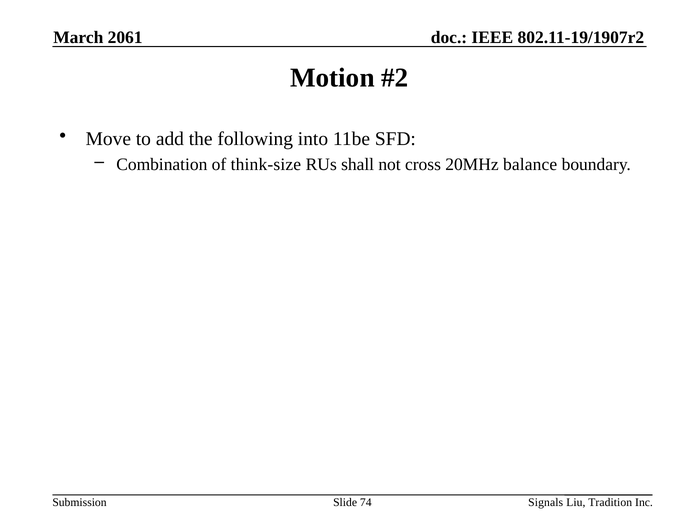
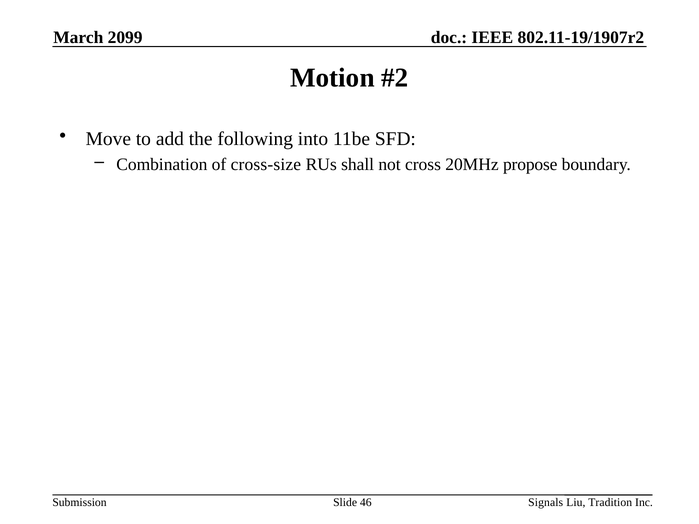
2061: 2061 -> 2099
think-size: think-size -> cross-size
balance: balance -> propose
74: 74 -> 46
